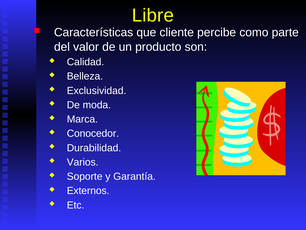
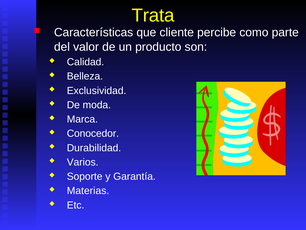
Libre: Libre -> Trata
Externos: Externos -> Materias
